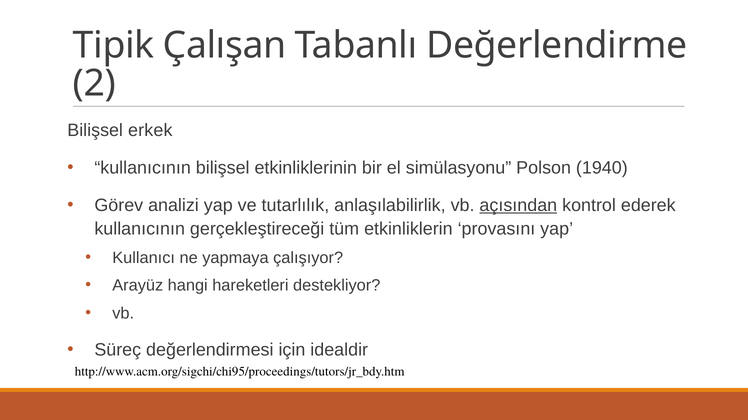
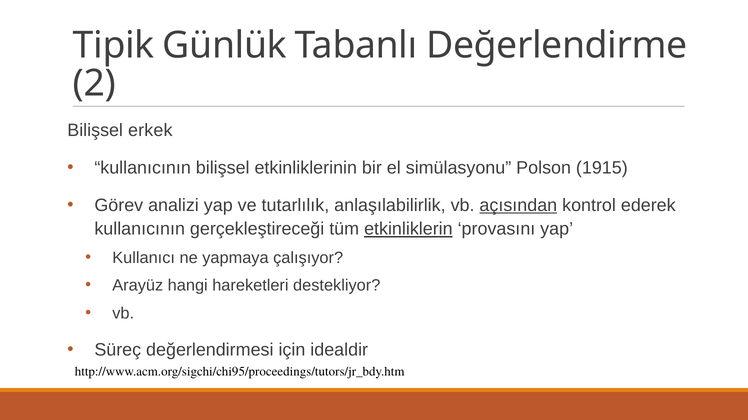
Çalışan: Çalışan -> Günlük
1940: 1940 -> 1915
etkinliklerin underline: none -> present
